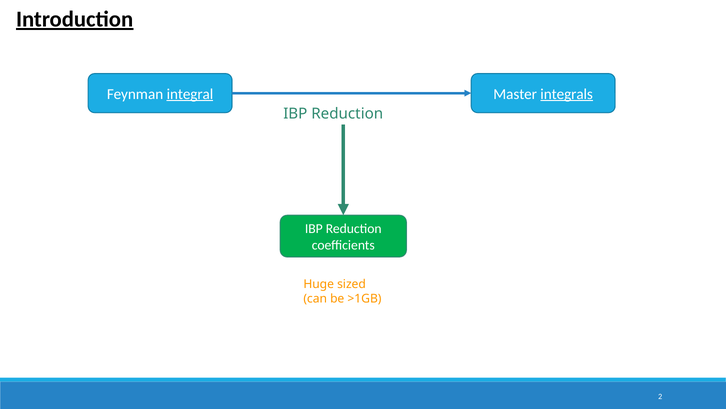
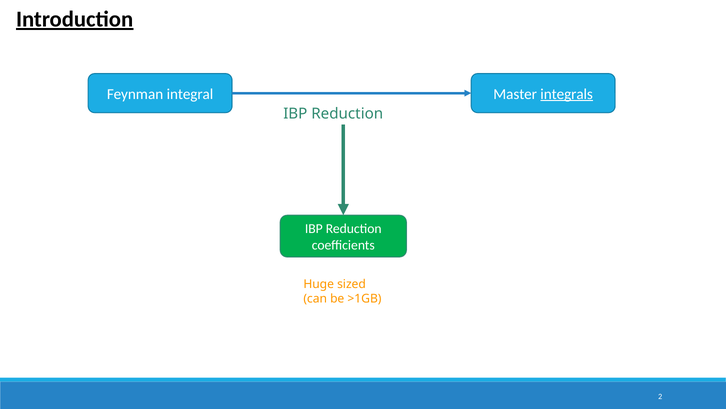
integral underline: present -> none
